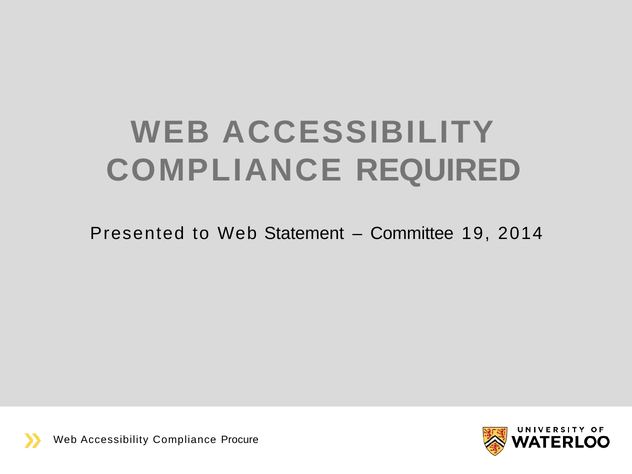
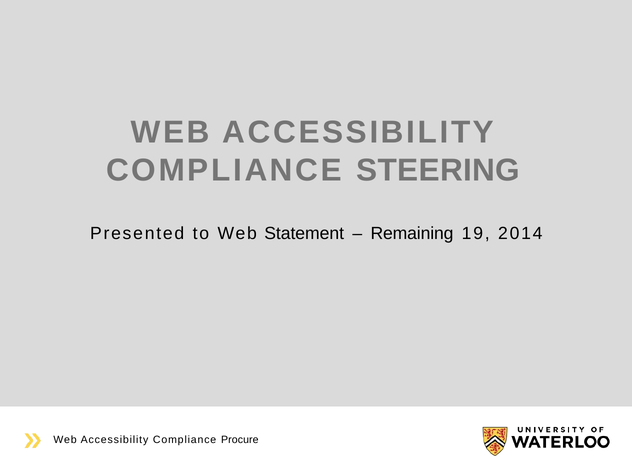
REQUIRED: REQUIRED -> STEERING
Committee: Committee -> Remaining
